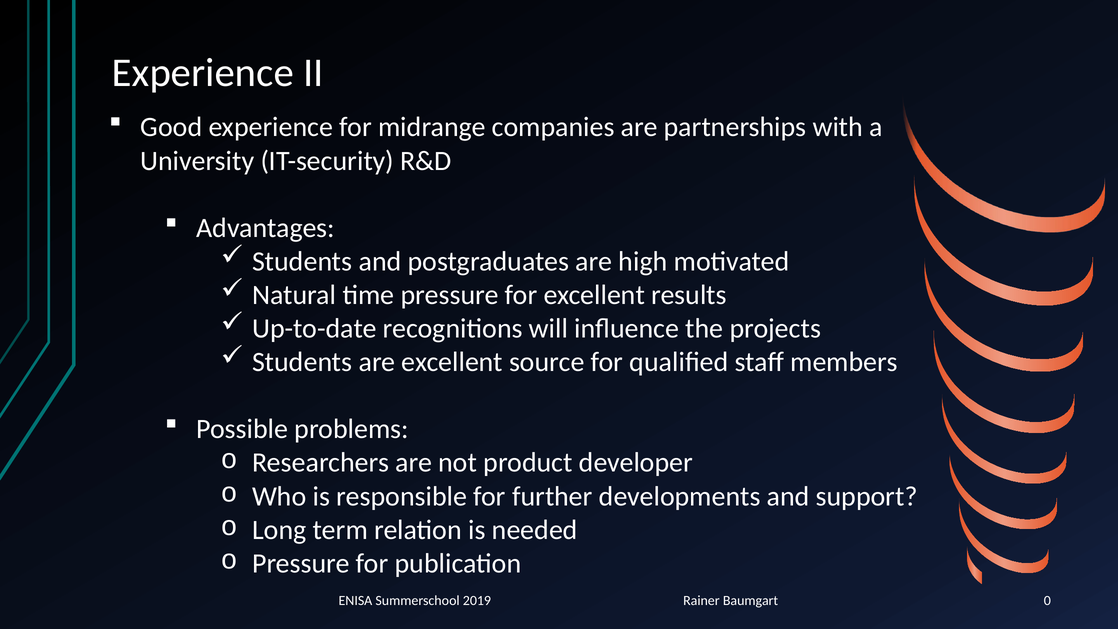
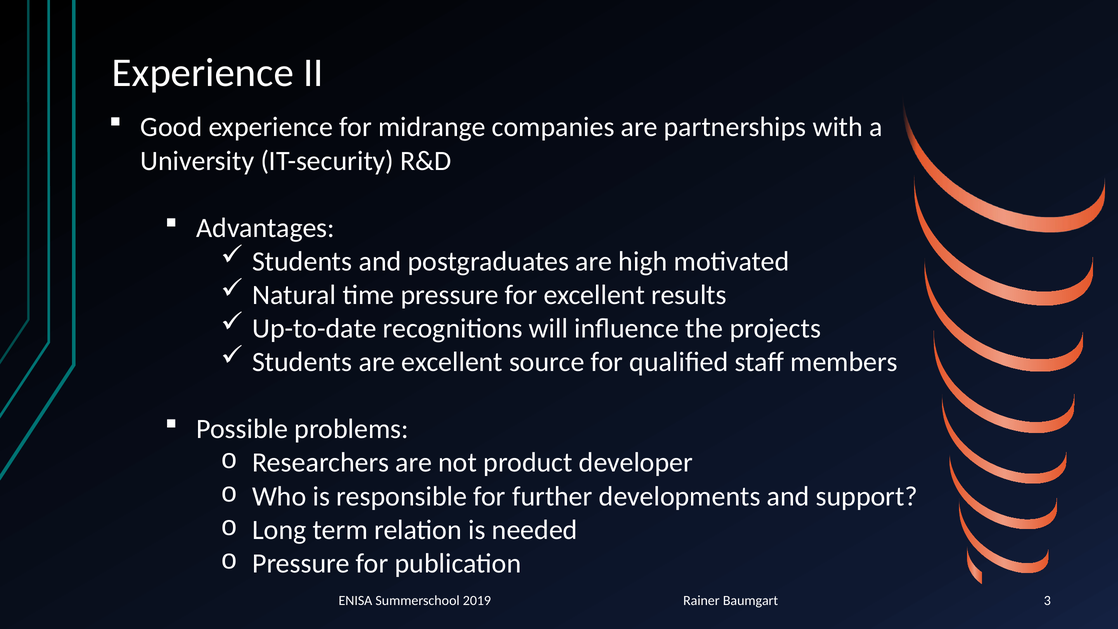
0: 0 -> 3
